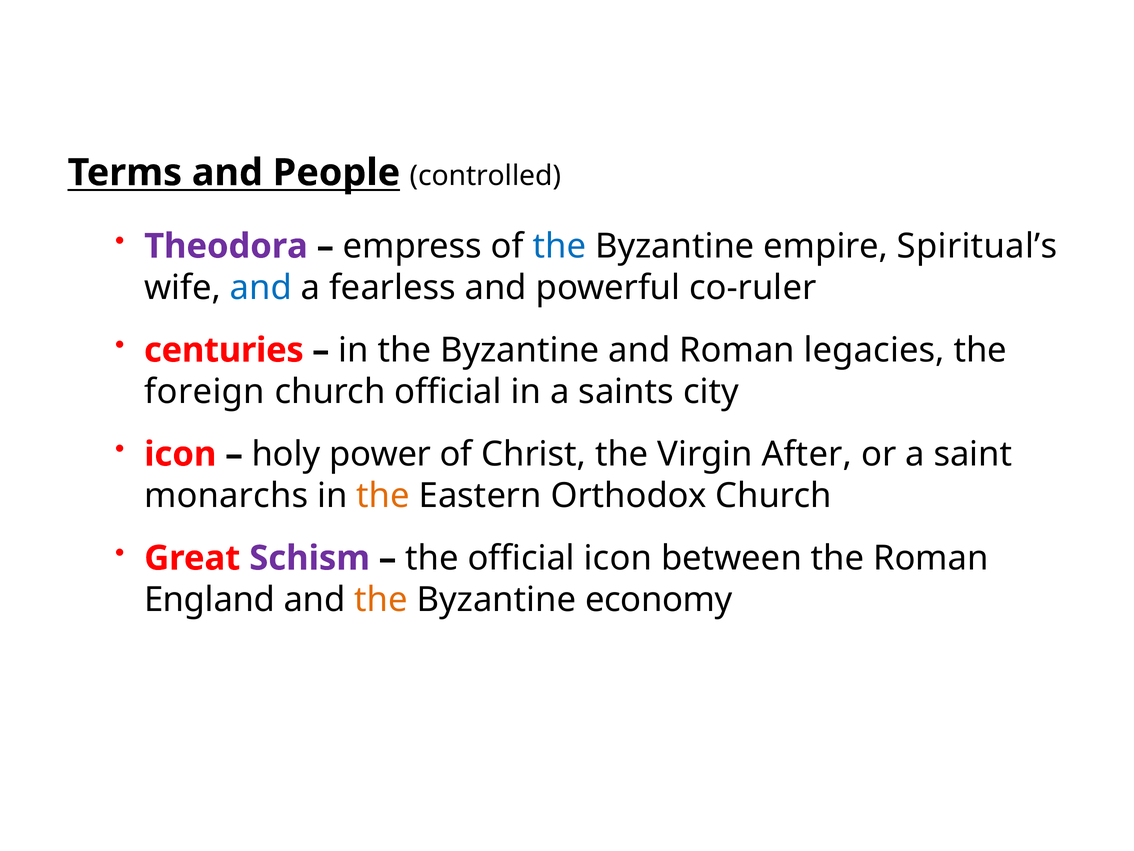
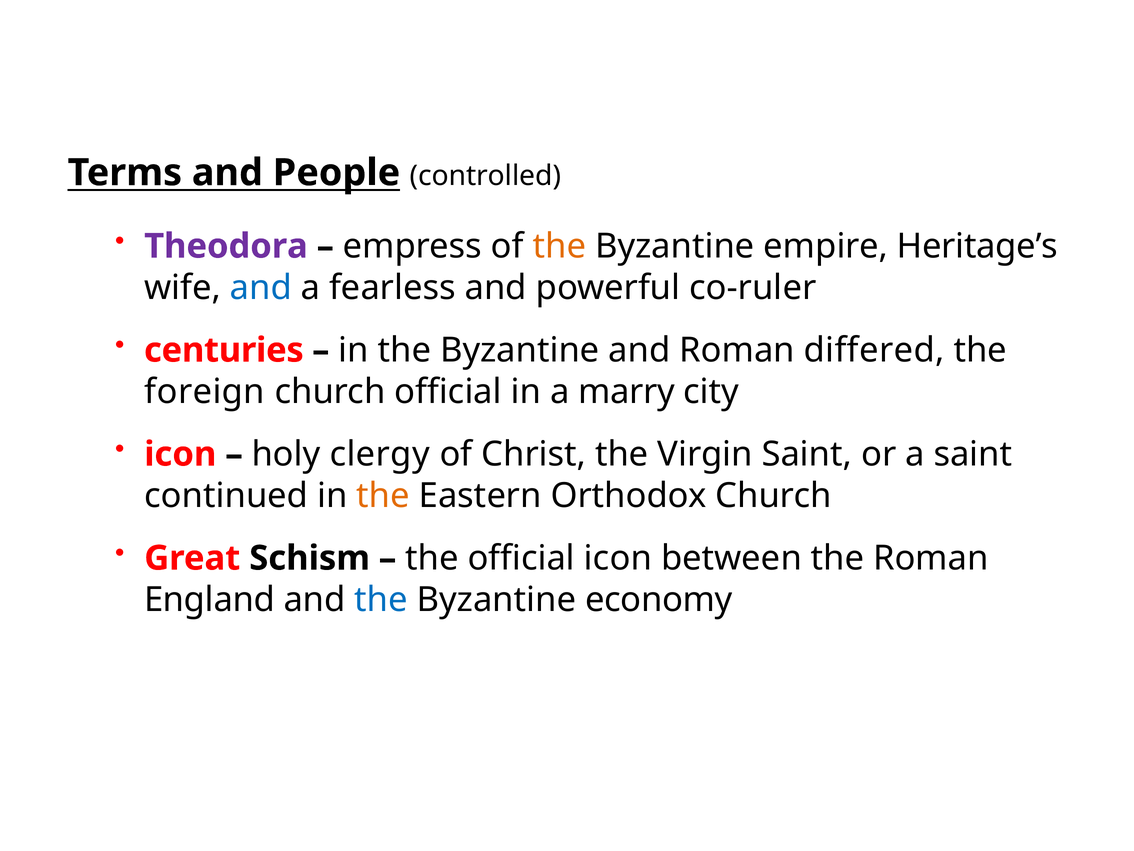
the at (560, 246) colour: blue -> orange
Spiritual’s: Spiritual’s -> Heritage’s
legacies: legacies -> differed
saints: saints -> marry
power: power -> clergy
Virgin After: After -> Saint
monarchs: monarchs -> continued
Schism colour: purple -> black
the at (381, 599) colour: orange -> blue
